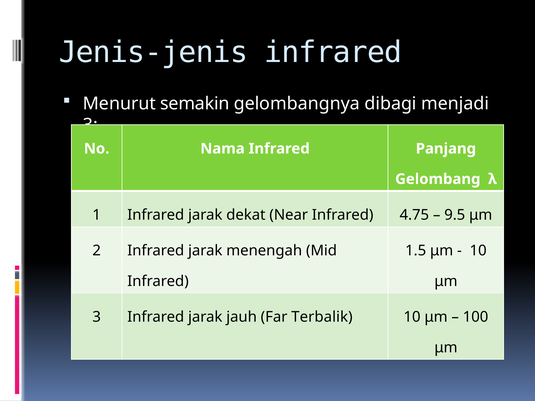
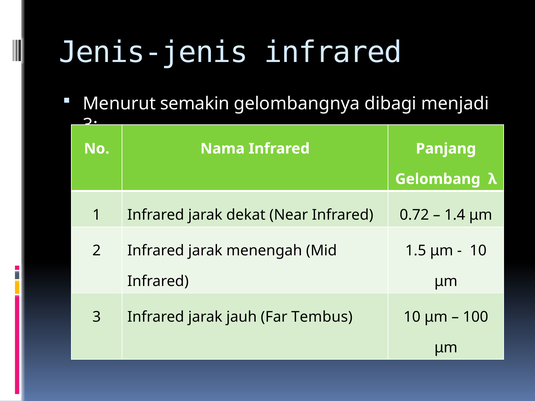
4.75: 4.75 -> 0.72
9.5: 9.5 -> 1.4
Terbalik: Terbalik -> Tembus
